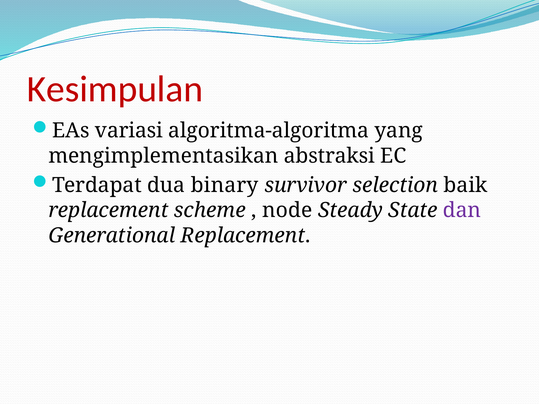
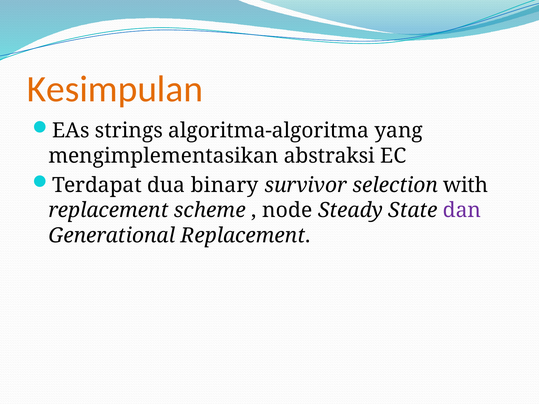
Kesimpulan colour: red -> orange
variasi: variasi -> strings
baik: baik -> with
